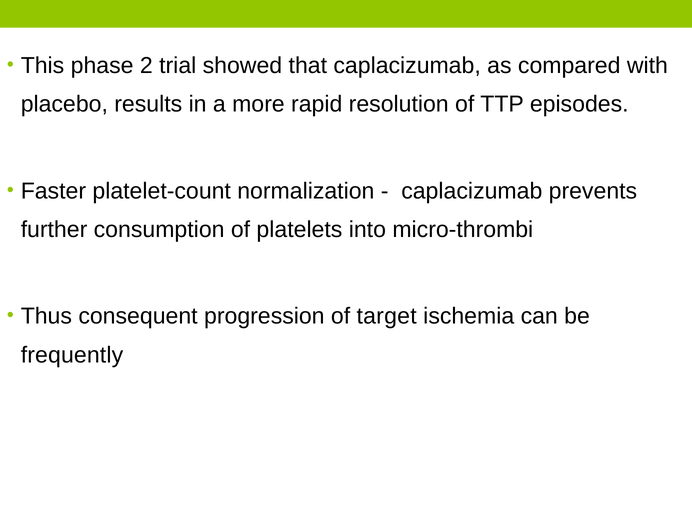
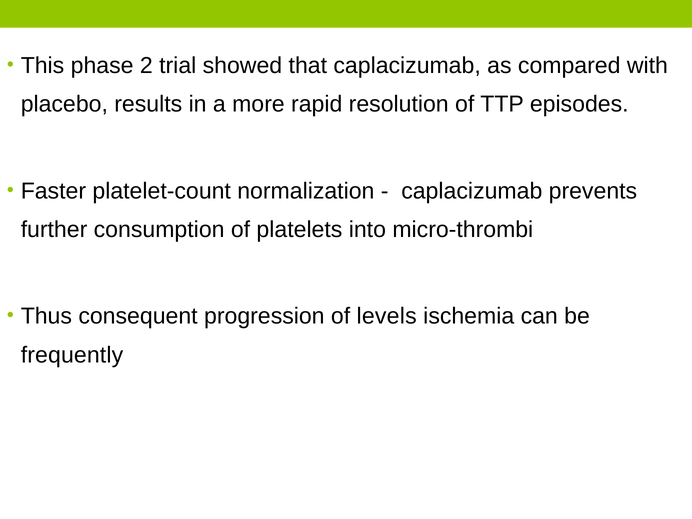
target: target -> levels
